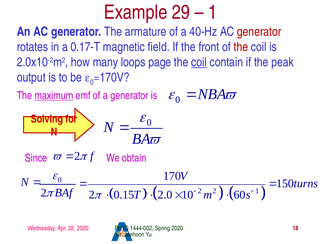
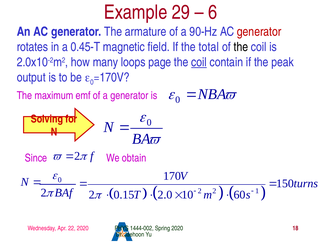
1 at (213, 12): 1 -> 6
40-Hz: 40-Hz -> 90-Hz
0.17-T: 0.17-T -> 0.45-T
front: front -> total
the at (241, 47) colour: red -> black
maximum underline: present -> none
